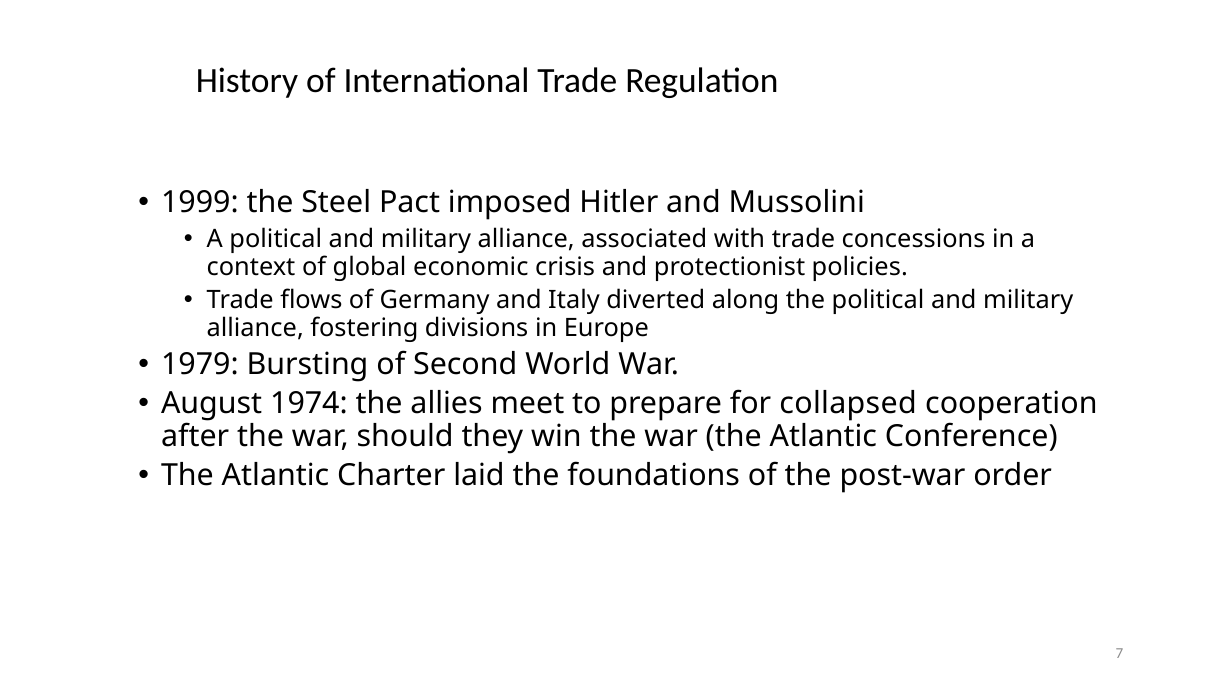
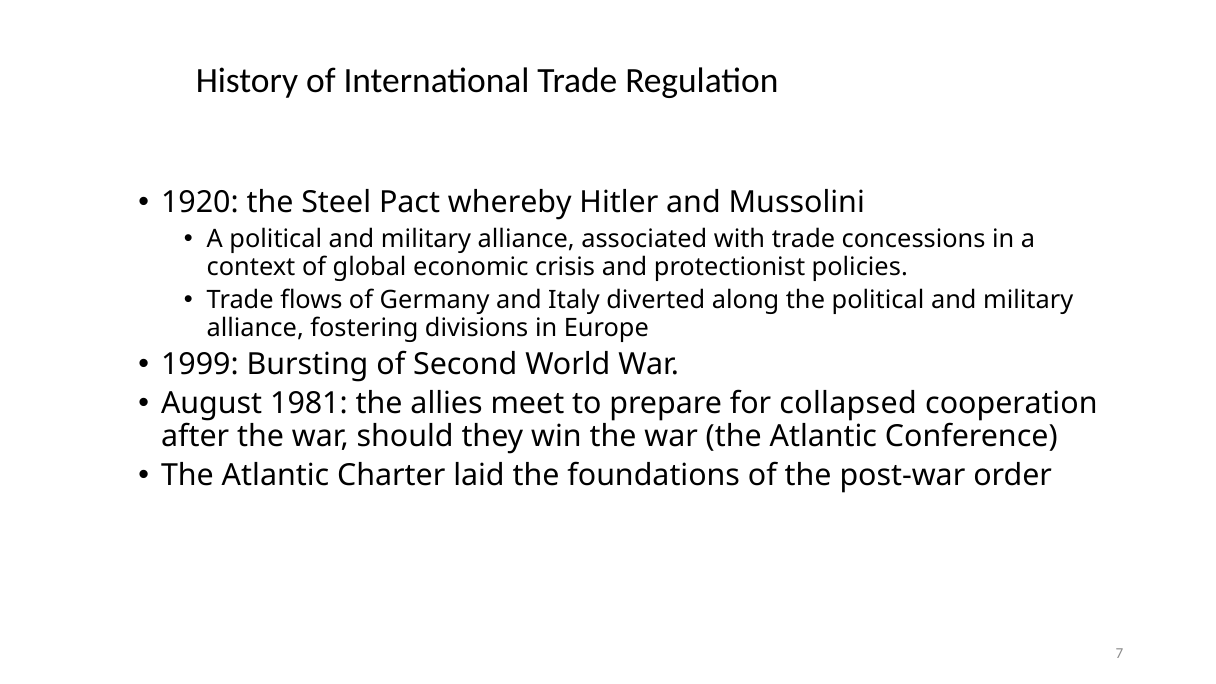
1999: 1999 -> 1920
imposed: imposed -> whereby
1979: 1979 -> 1999
1974: 1974 -> 1981
